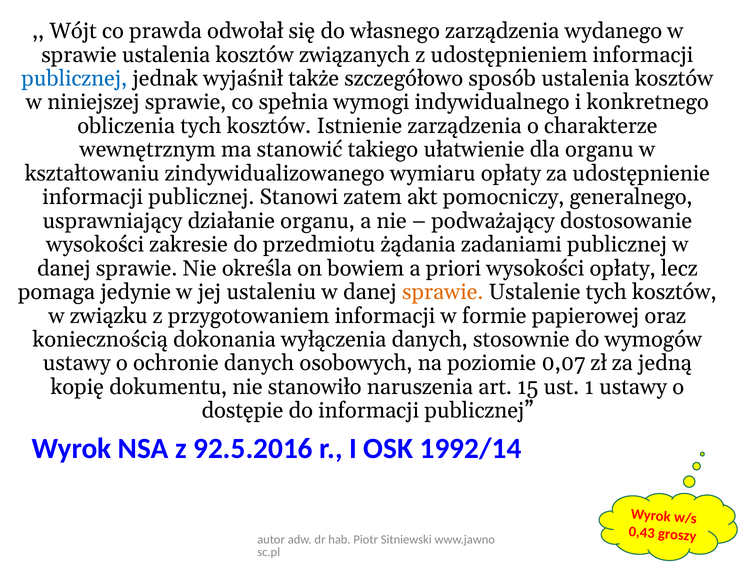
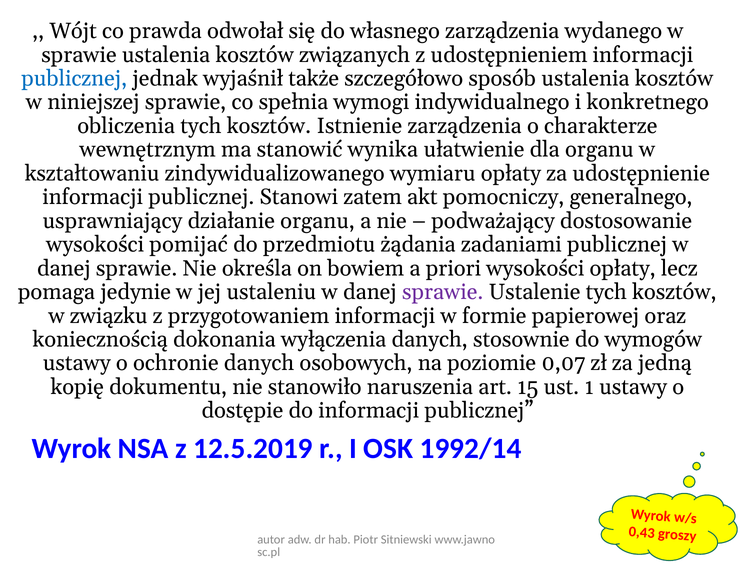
takiego: takiego -> wynika
zakresie: zakresie -> pomijać
sprawie at (443, 292) colour: orange -> purple
92.5.2016: 92.5.2016 -> 12.5.2019
